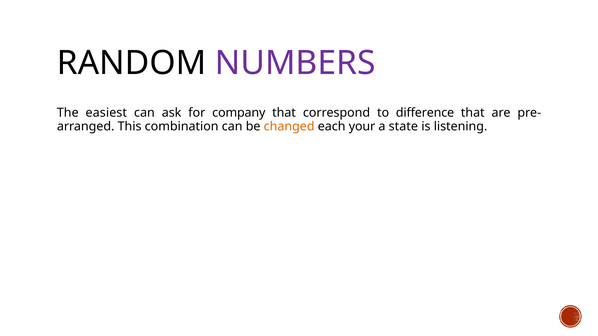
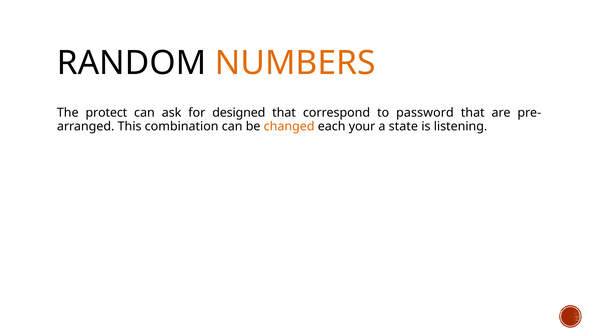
NUMBERS colour: purple -> orange
easiest: easiest -> protect
company: company -> designed
difference: difference -> password
